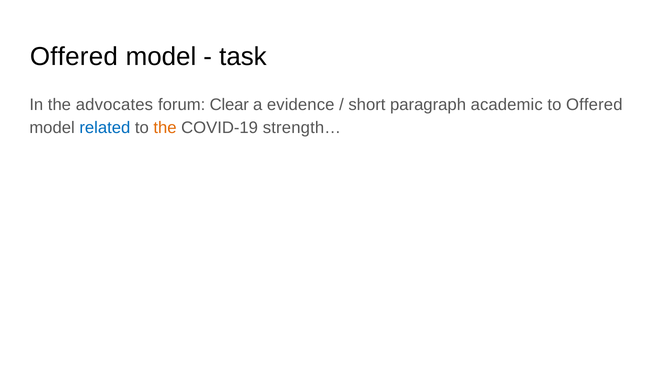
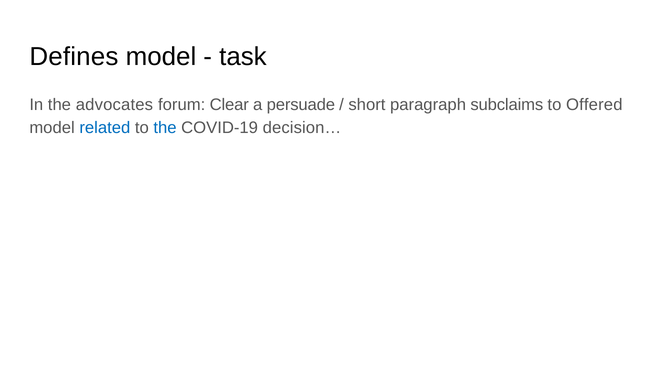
Offered at (74, 57): Offered -> Defines
evidence: evidence -> persuade
academic: academic -> subclaims
the at (165, 128) colour: orange -> blue
strength…: strength… -> decision…
